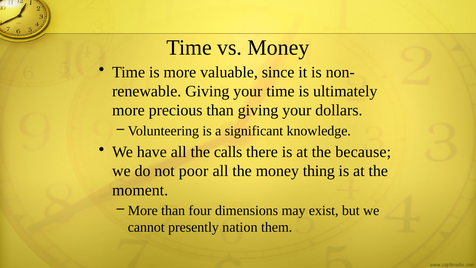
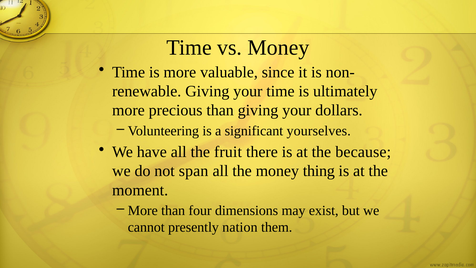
knowledge: knowledge -> yourselves
calls: calls -> fruit
poor: poor -> span
